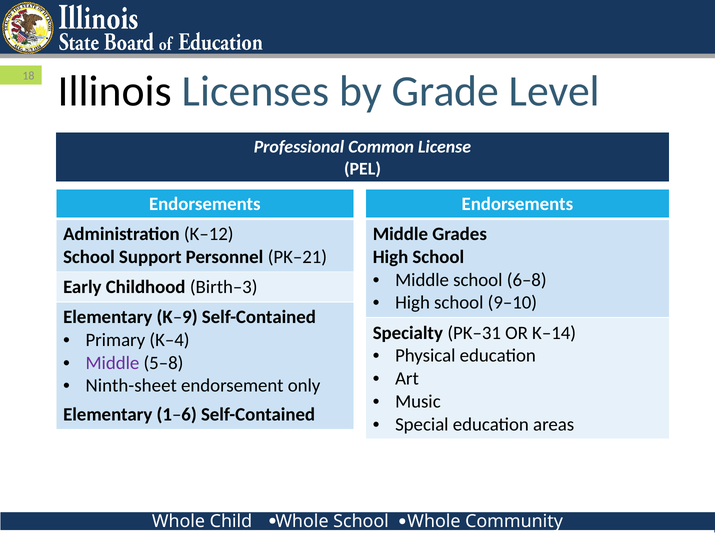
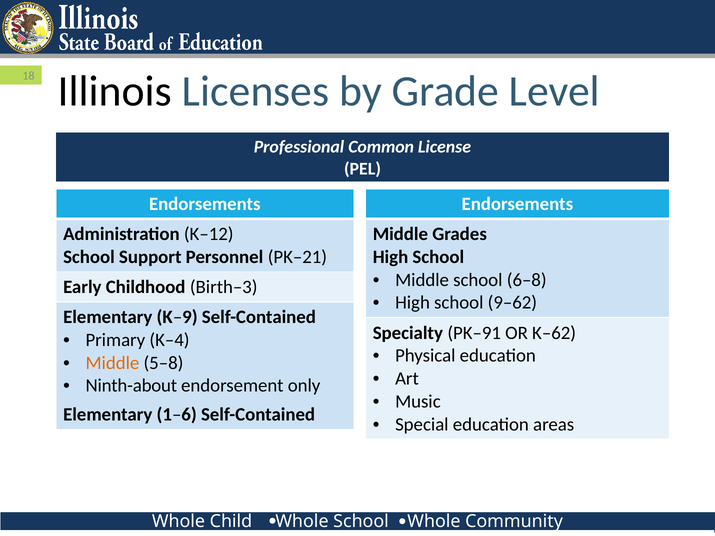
9–10: 9–10 -> 9–62
PK–31: PK–31 -> PK–91
K–14: K–14 -> K–62
Middle at (112, 363) colour: purple -> orange
Ninth-sheet: Ninth-sheet -> Ninth-about
